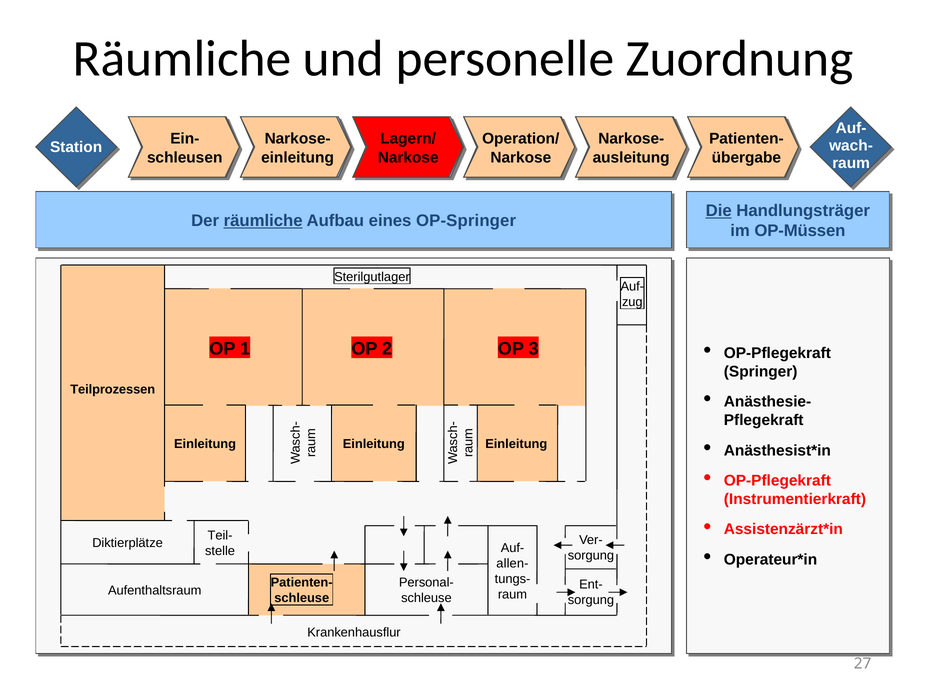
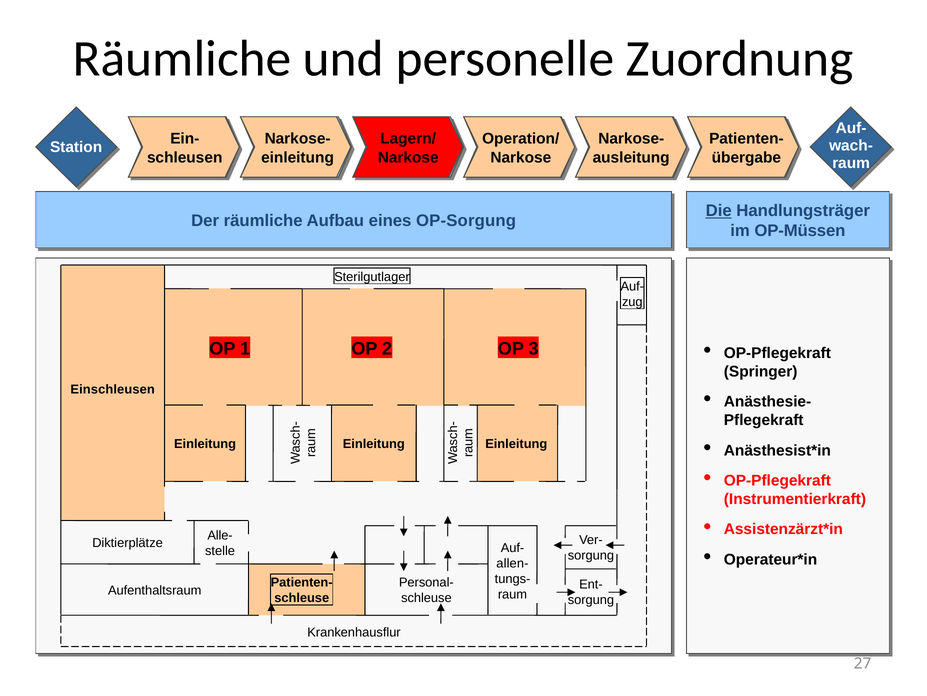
räumliche at (263, 220) underline: present -> none
OP-Springer: OP-Springer -> OP-Sorgung
Teilprozessen: Teilprozessen -> Einschleusen
Teil-: Teil- -> Alle-
